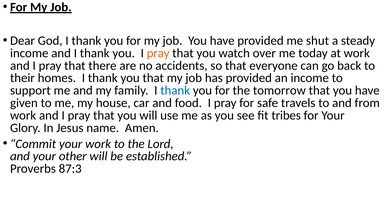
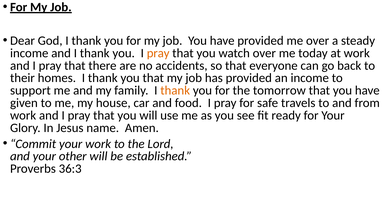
me shut: shut -> over
thank at (175, 90) colour: blue -> orange
tribes: tribes -> ready
87:3: 87:3 -> 36:3
